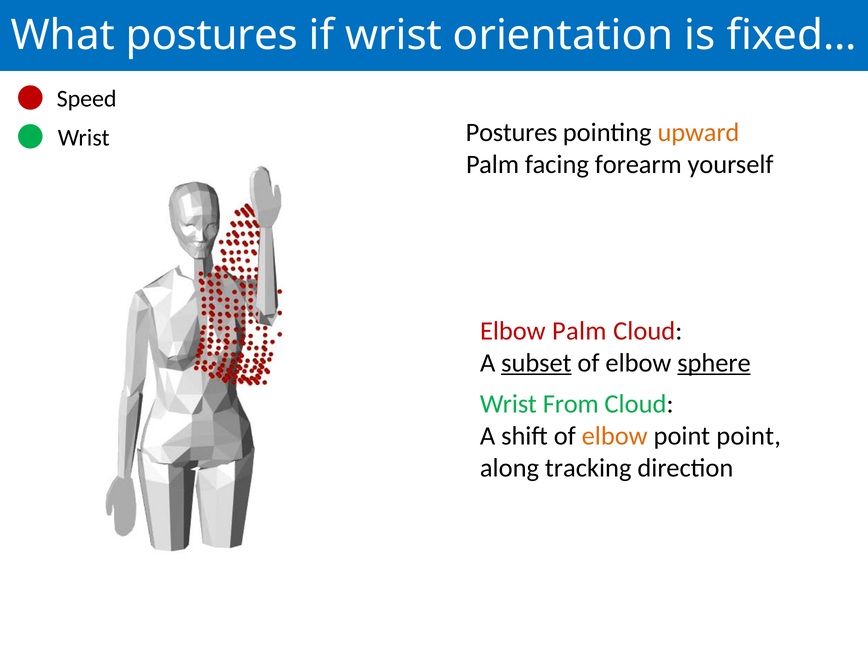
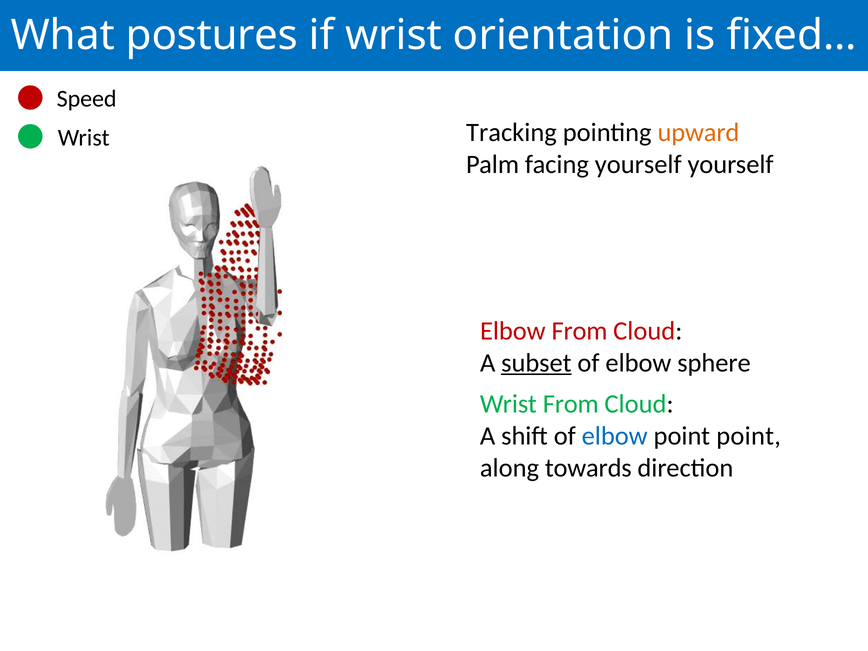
Wrist Postures: Postures -> Tracking
facing forearm: forearm -> yourself
Elbow Palm: Palm -> From
sphere underline: present -> none
elbow at (615, 436) colour: orange -> blue
tracking: tracking -> towards
